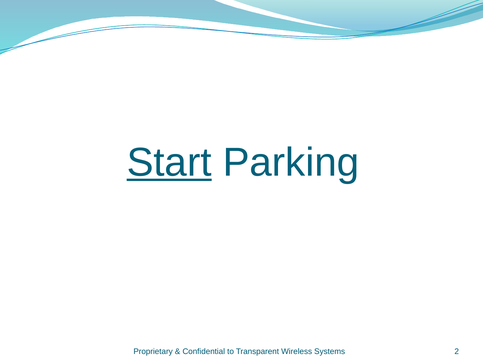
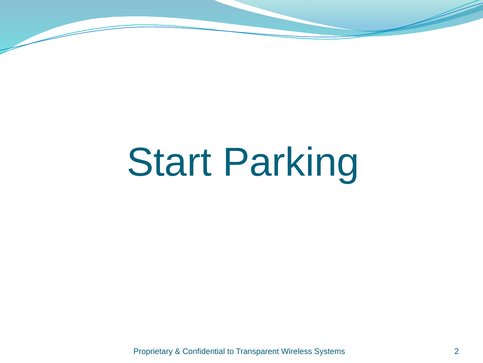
Start underline: present -> none
